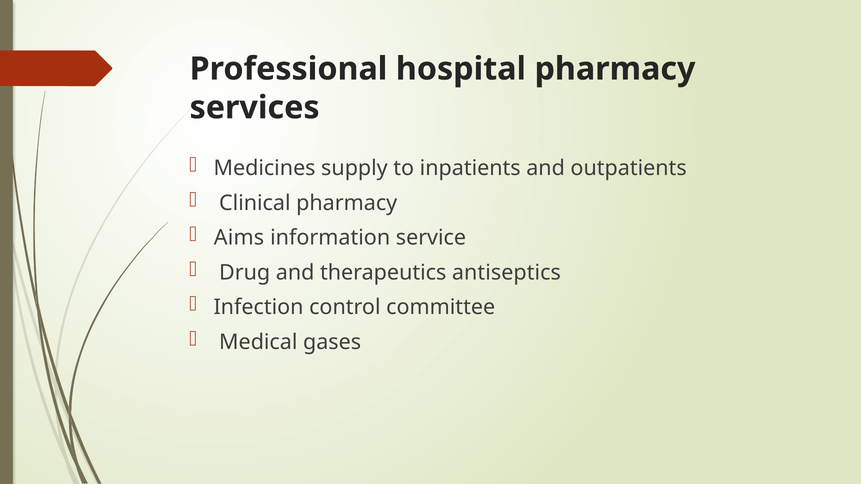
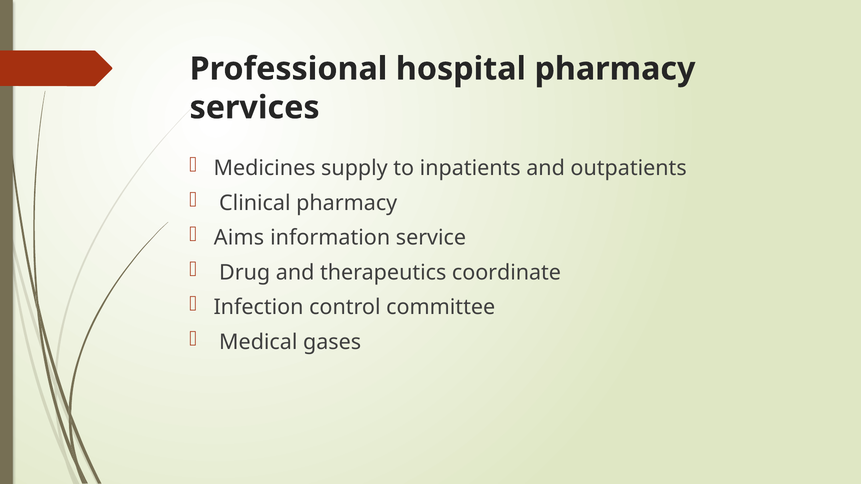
antiseptics: antiseptics -> coordinate
